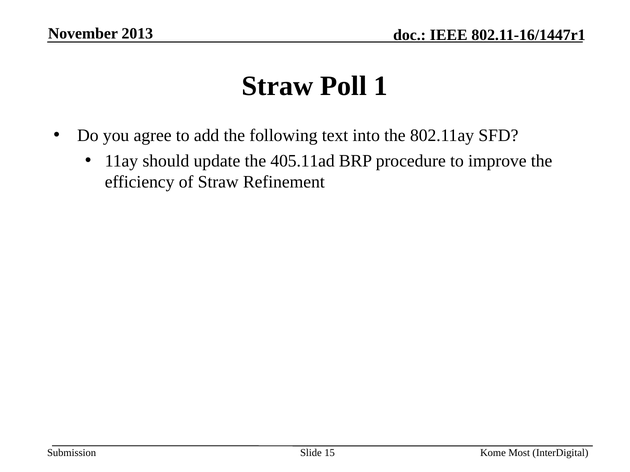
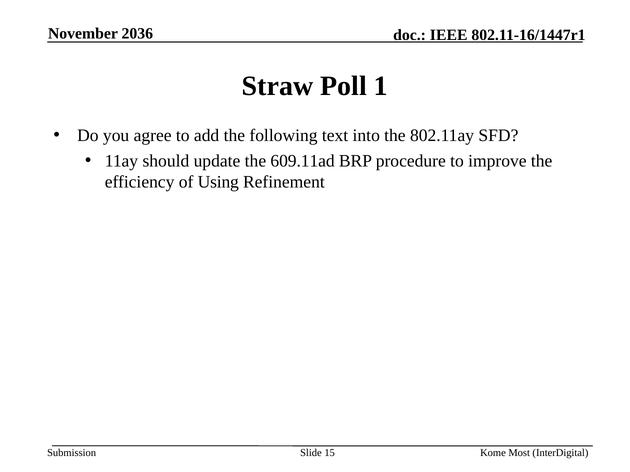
2013: 2013 -> 2036
405.11ad: 405.11ad -> 609.11ad
of Straw: Straw -> Using
